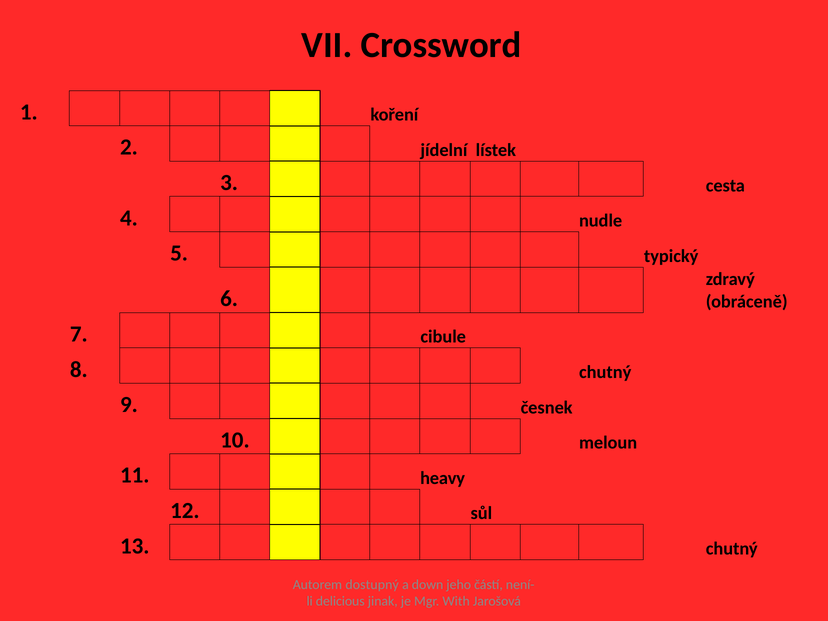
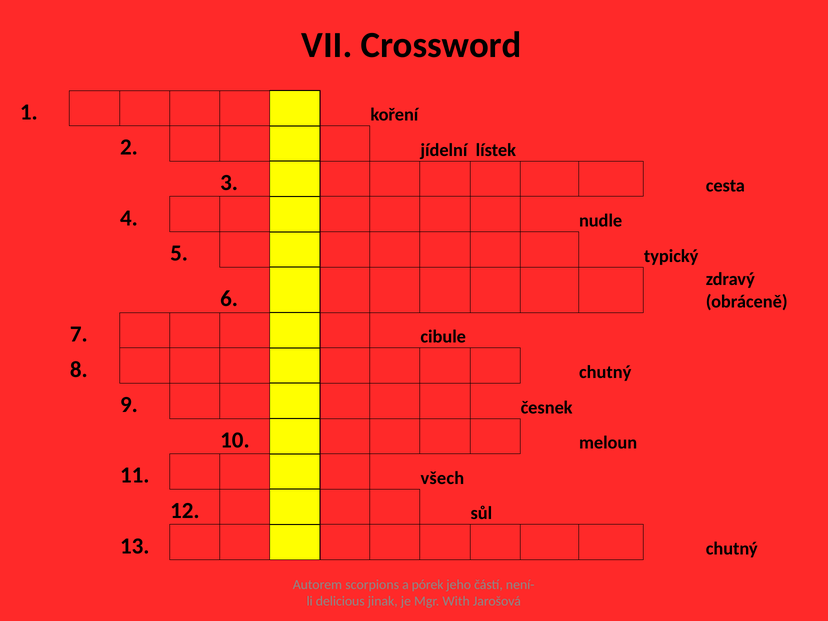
heavy: heavy -> všech
dostupný: dostupný -> scorpions
down: down -> pórek
